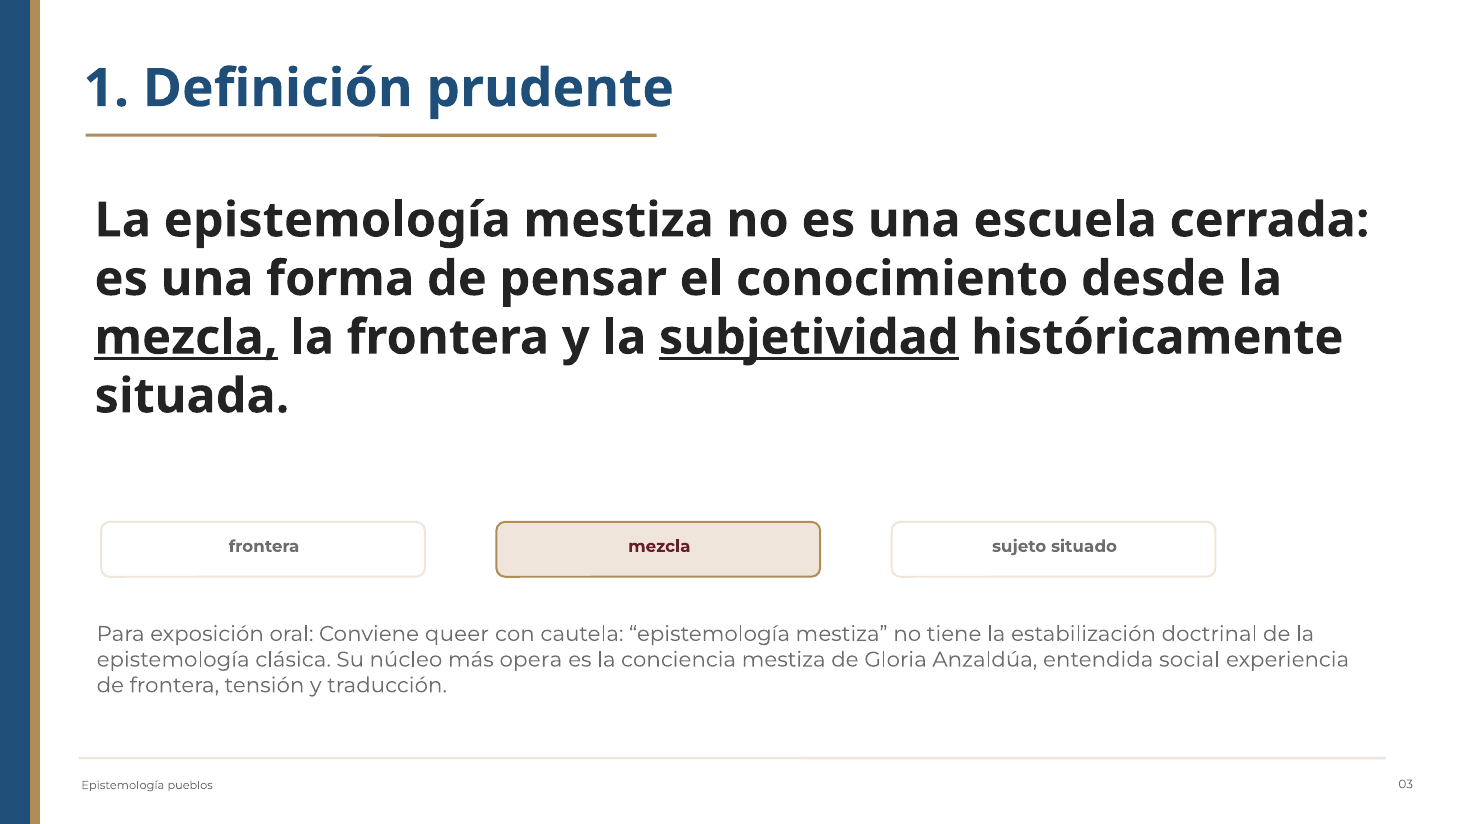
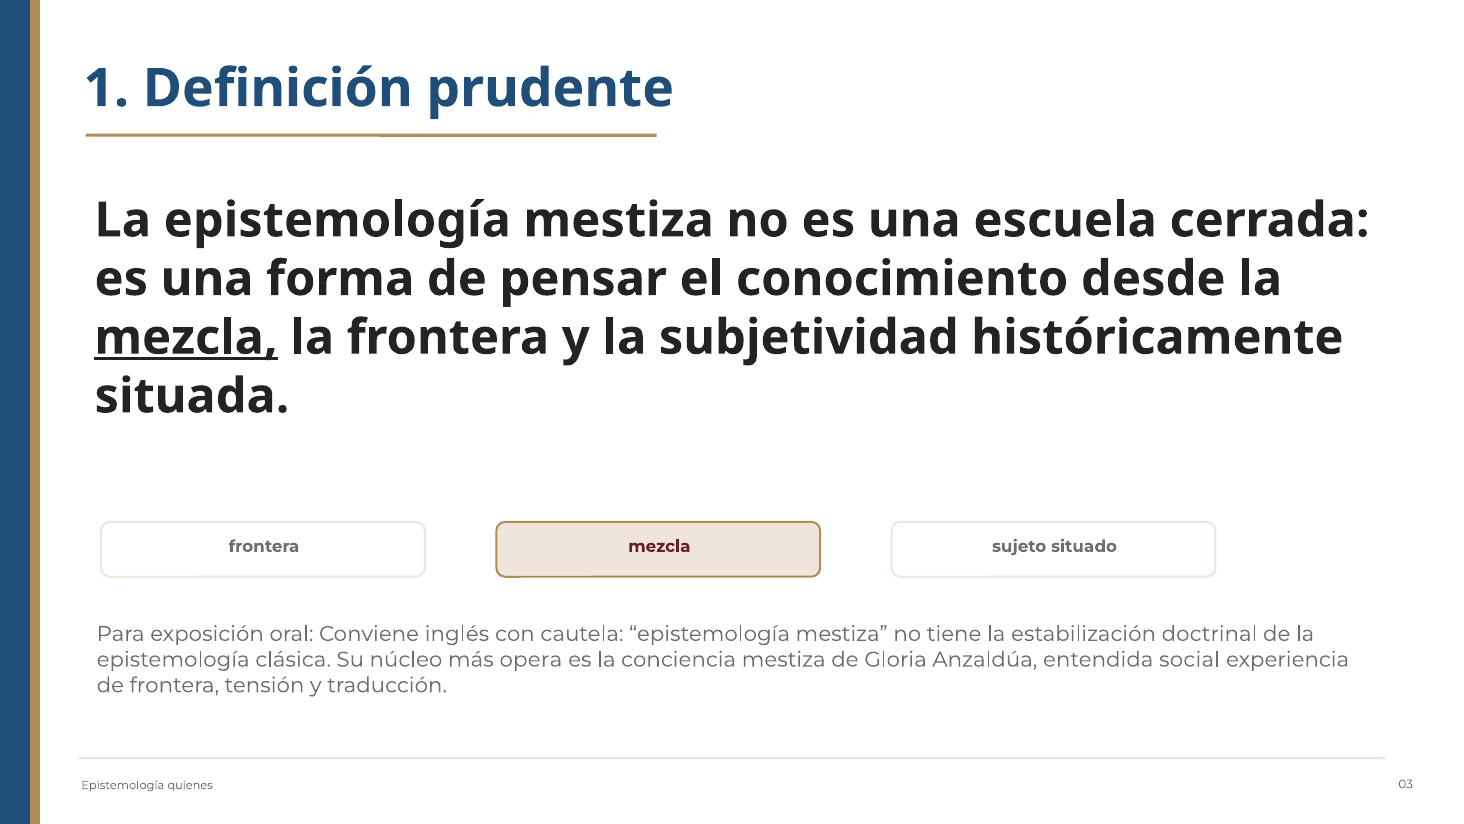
subjetividad underline: present -> none
queer: queer -> inglés
pueblos: pueblos -> quienes
